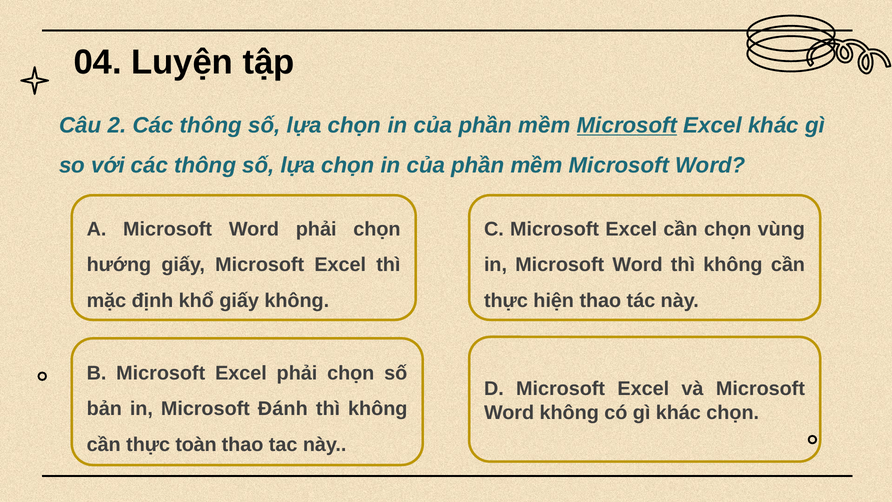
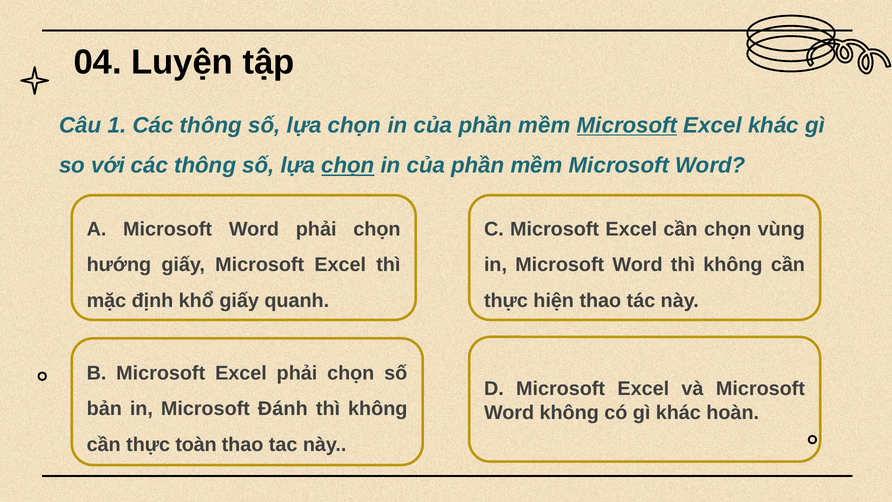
2: 2 -> 1
chọn at (348, 165) underline: none -> present
giấy không: không -> quanh
khác chọn: chọn -> hoàn
